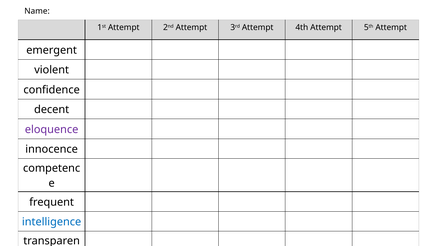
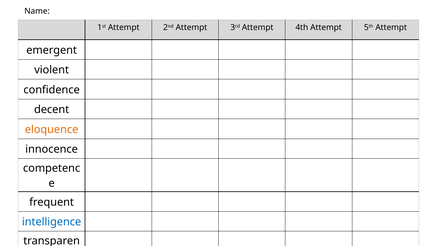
eloquence colour: purple -> orange
